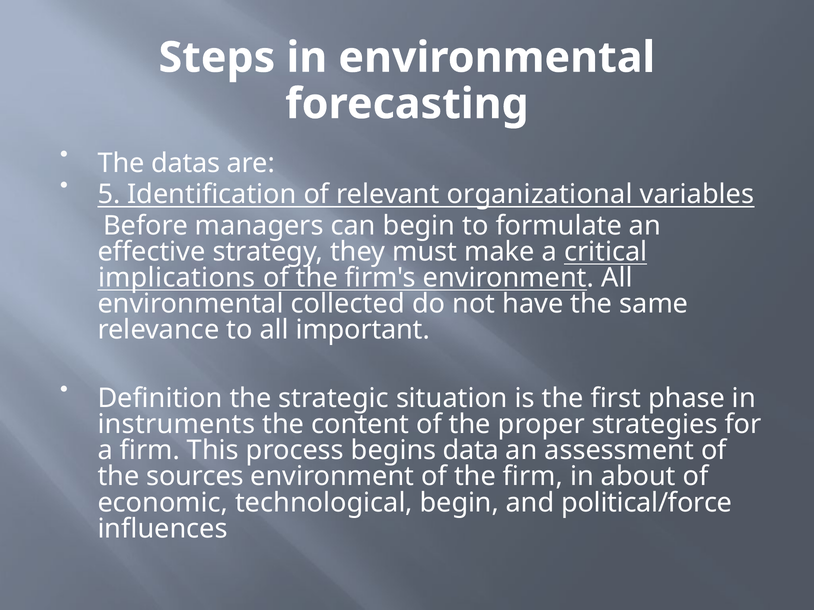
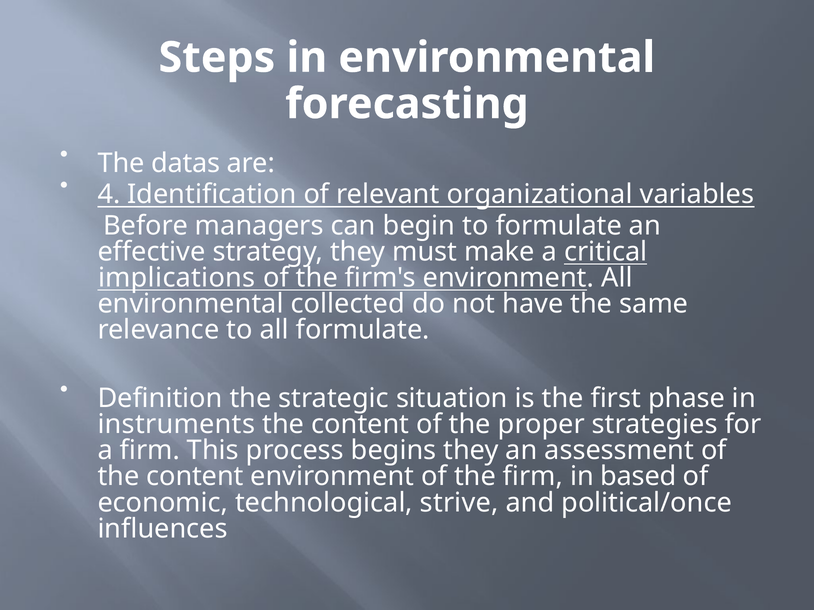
5: 5 -> 4
all important: important -> formulate
begins data: data -> they
sources at (195, 477): sources -> content
about: about -> based
technological begin: begin -> strive
political/force: political/force -> political/once
